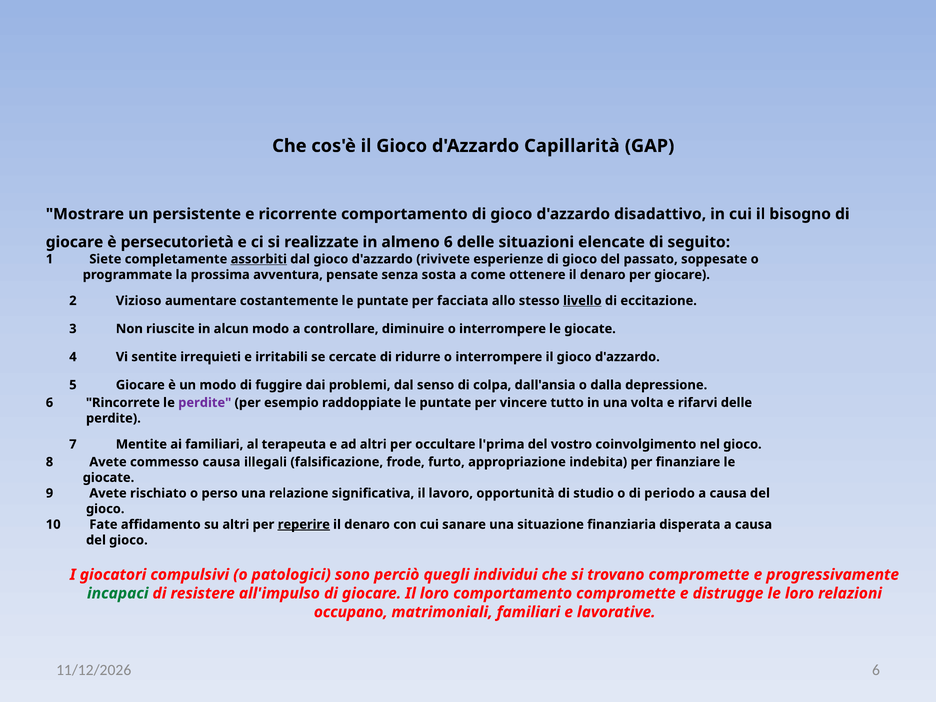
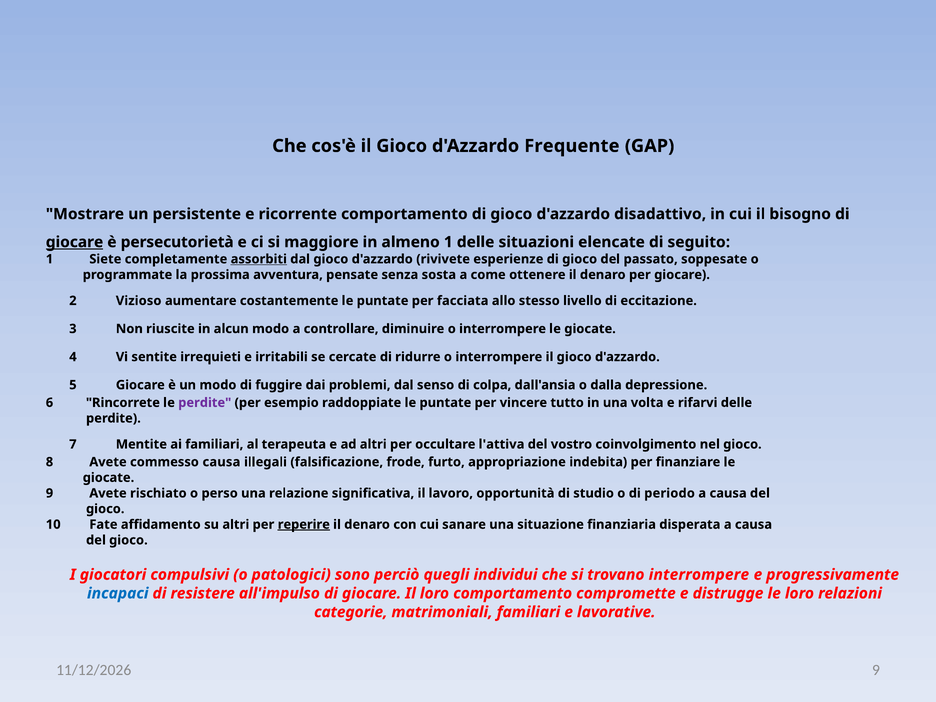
Capillarità: Capillarità -> Frequente
giocare at (75, 242) underline: none -> present
realizzate: realizzate -> maggiore
almeno 6: 6 -> 1
livello underline: present -> none
l'prima: l'prima -> l'attiva
trovano compromette: compromette -> interrompere
incapaci colour: green -> blue
occupano: occupano -> categorie
6 at (876, 670): 6 -> 9
